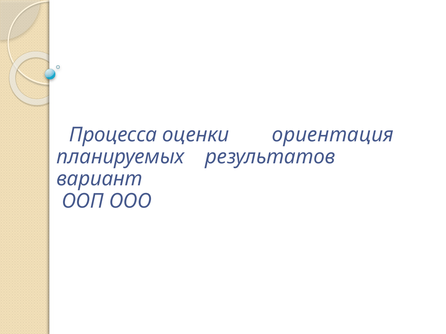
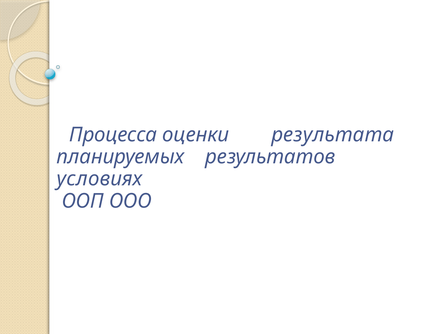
ориентация: ориентация -> результата
вариант: вариант -> условиях
